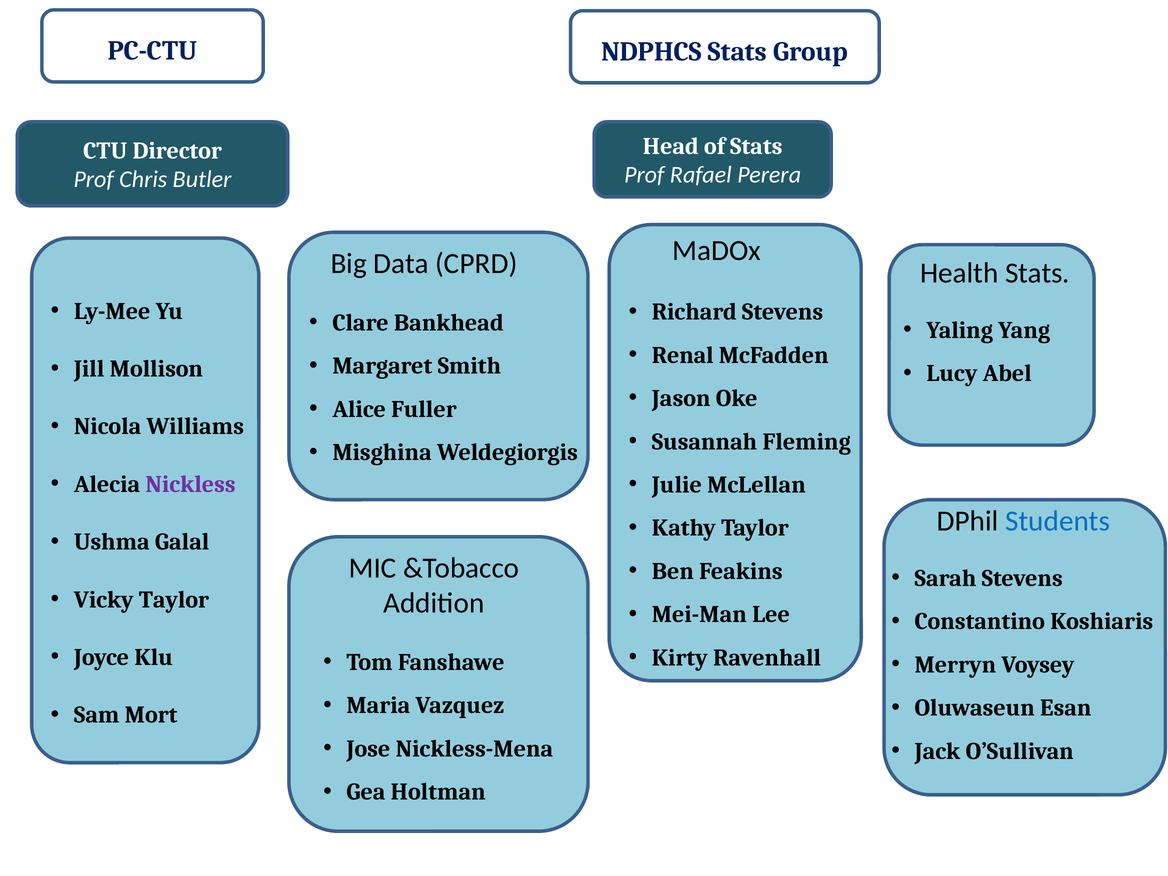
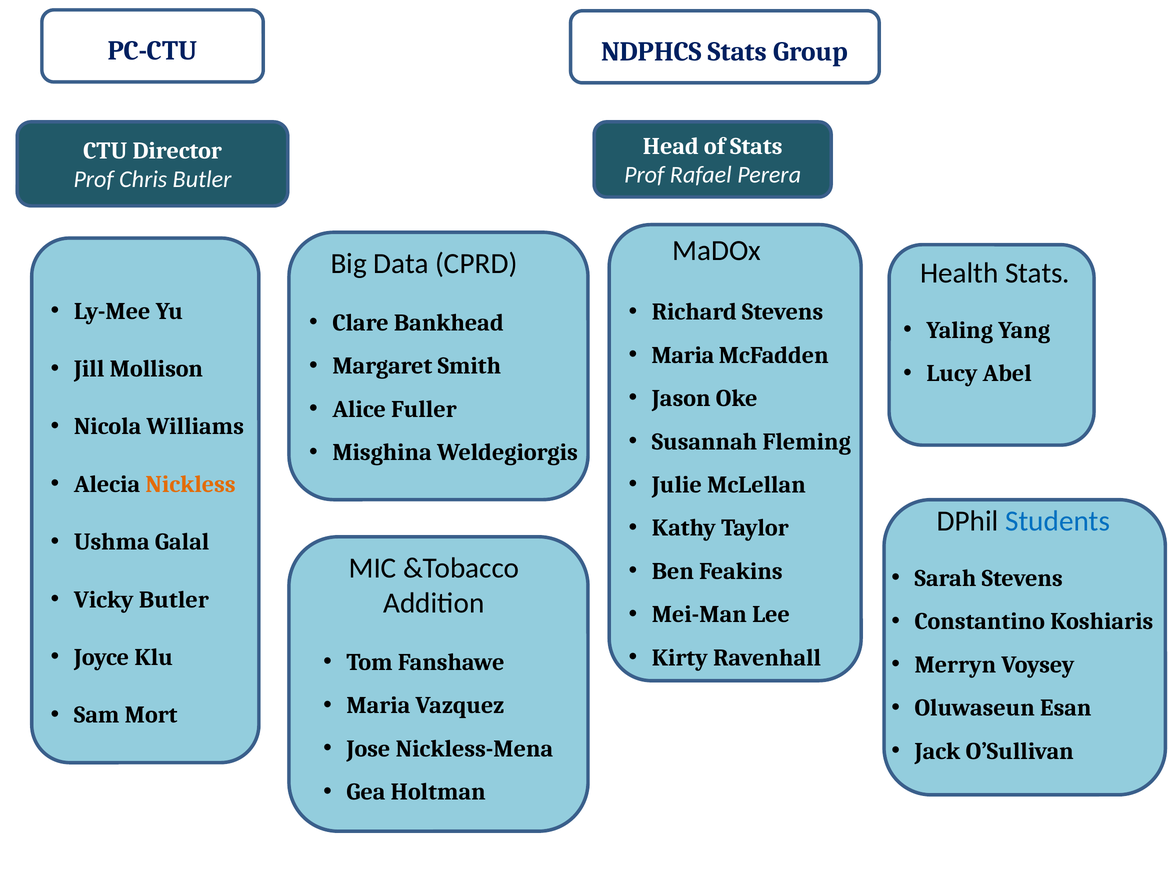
Renal at (683, 355): Renal -> Maria
Nickless colour: purple -> orange
Vicky Taylor: Taylor -> Butler
